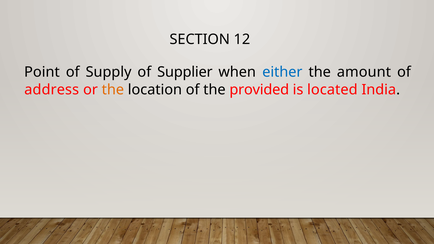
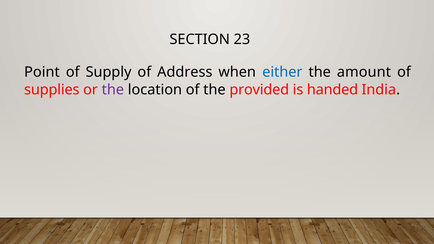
12: 12 -> 23
Supplier: Supplier -> Address
address: address -> supplies
the at (113, 90) colour: orange -> purple
located: located -> handed
